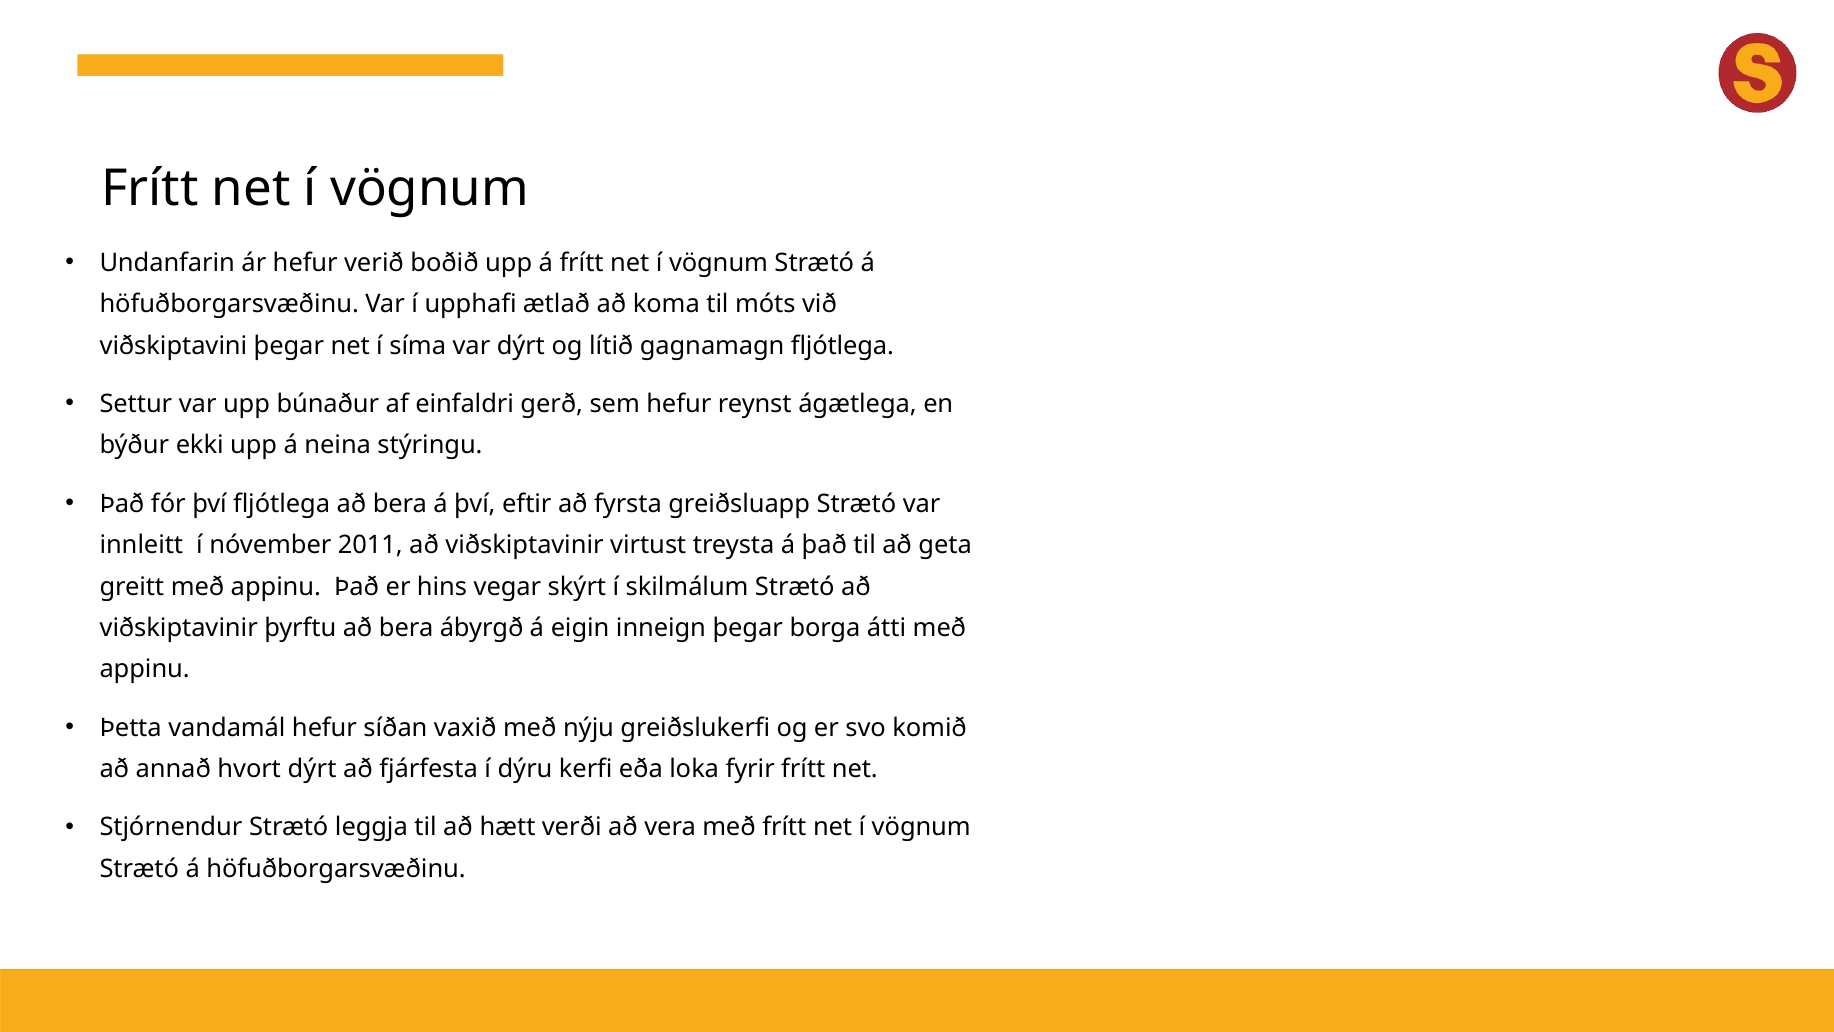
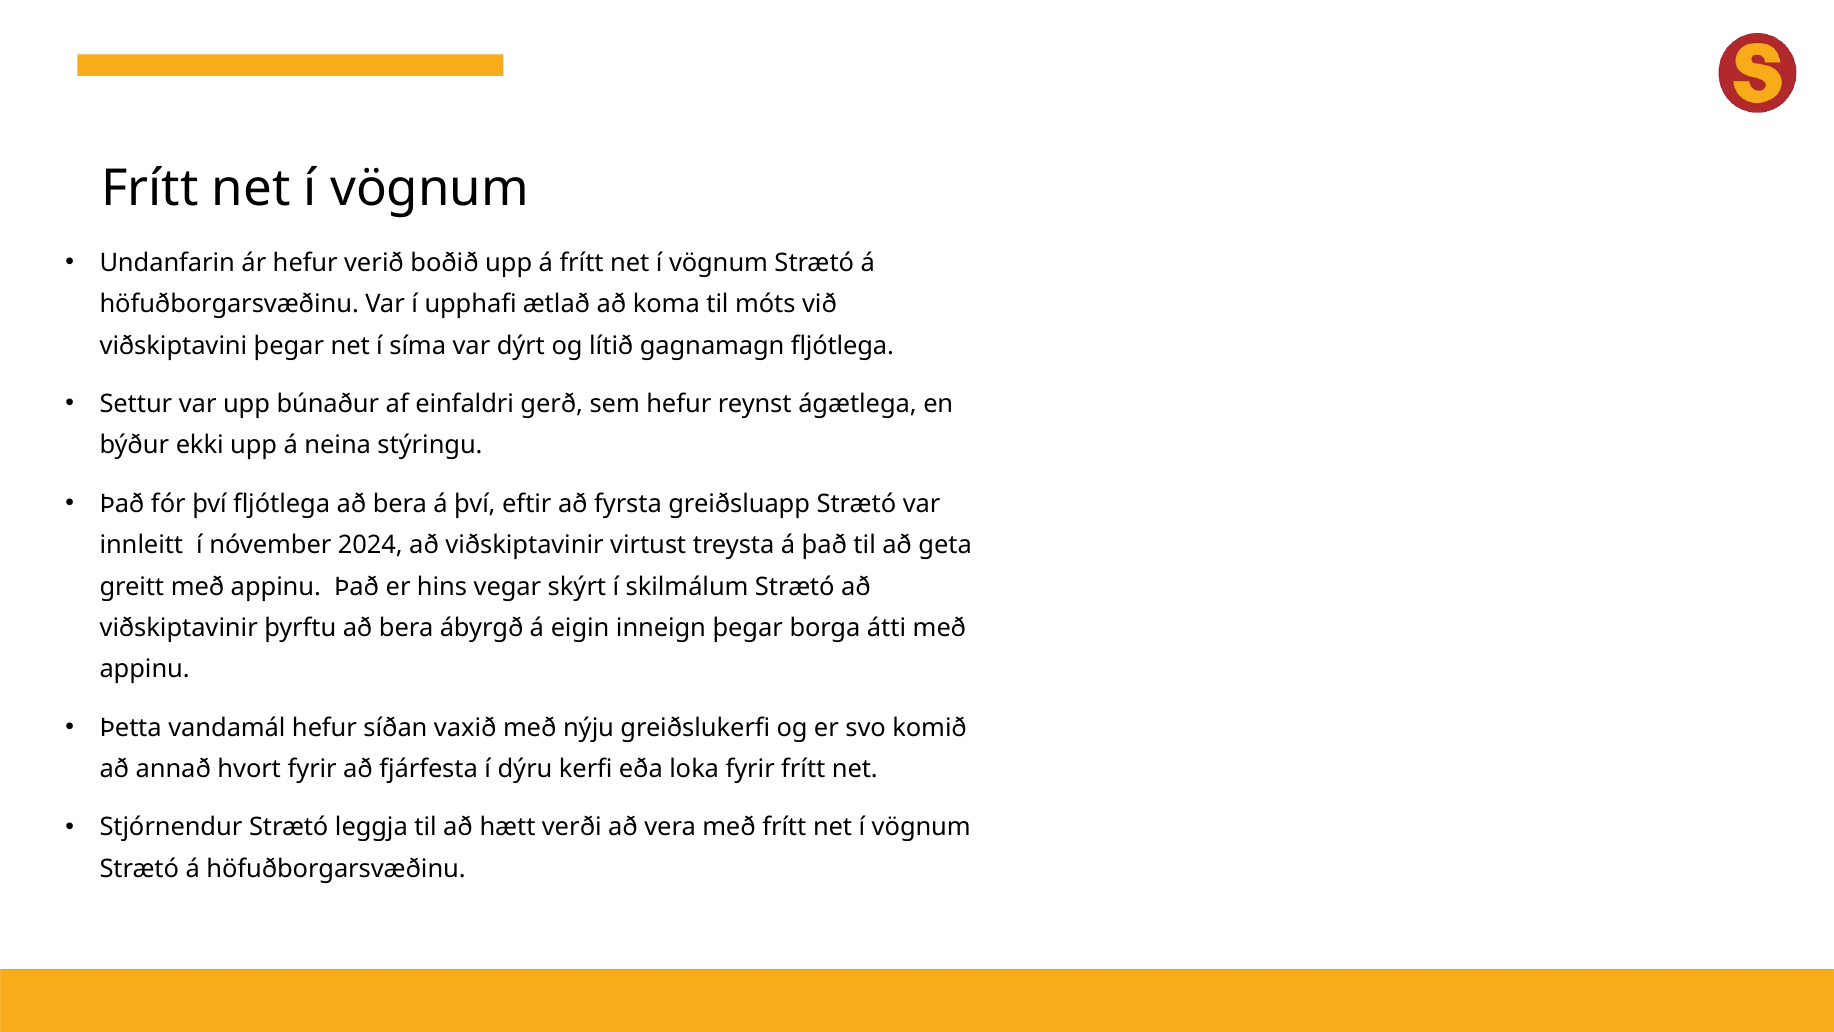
2011: 2011 -> 2024
hvort dýrt: dýrt -> fyrir
